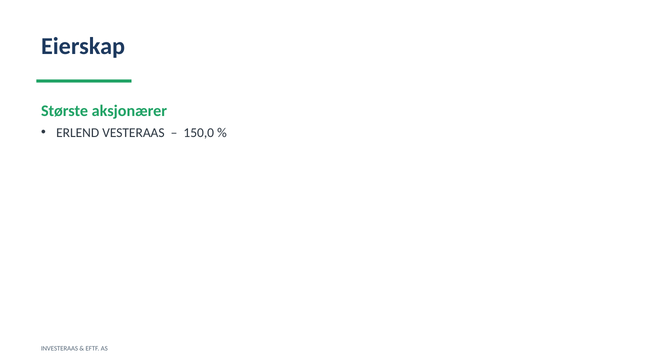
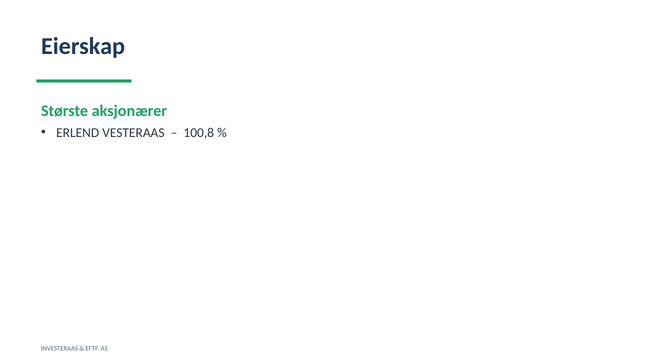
150,0: 150,0 -> 100,8
